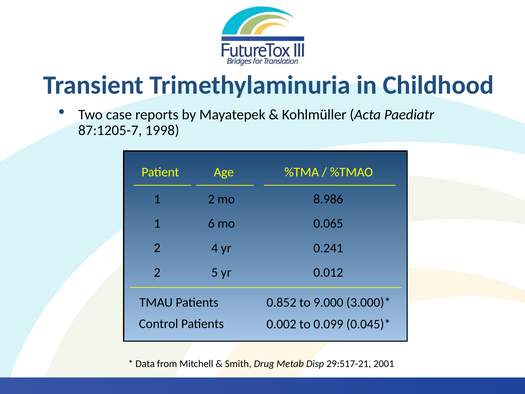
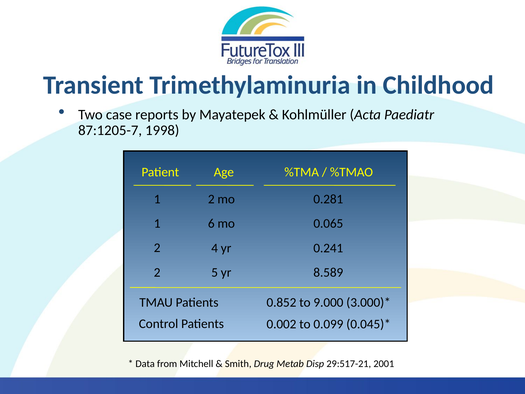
8.986: 8.986 -> 0.281
0.012: 0.012 -> 8.589
